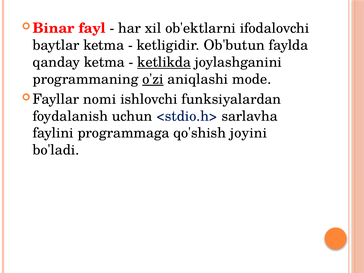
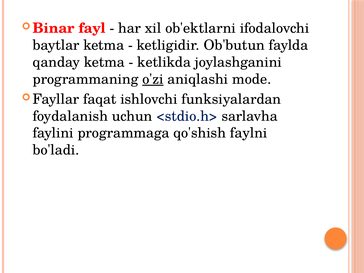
ketlikda underline: present -> none
nomi: nomi -> faqat
joyini: joyini -> faylni
